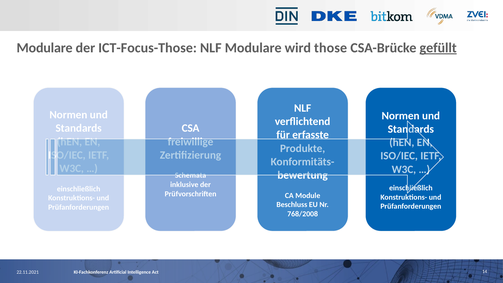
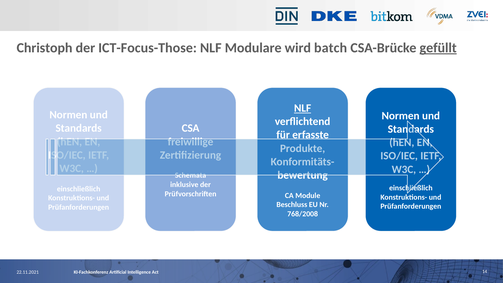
Modulare at (45, 48): Modulare -> Christoph
those: those -> batch
NLF at (303, 108) underline: none -> present
